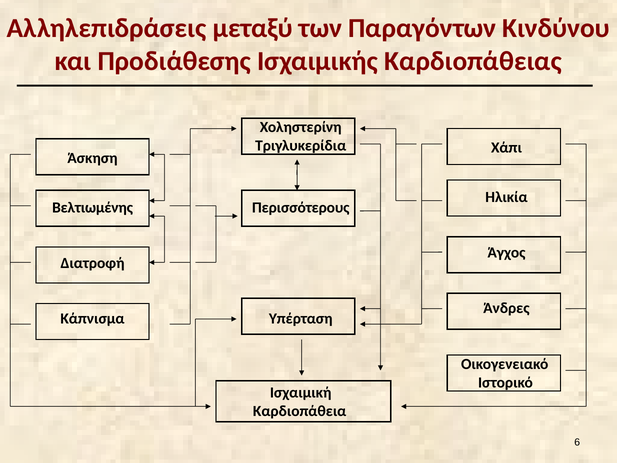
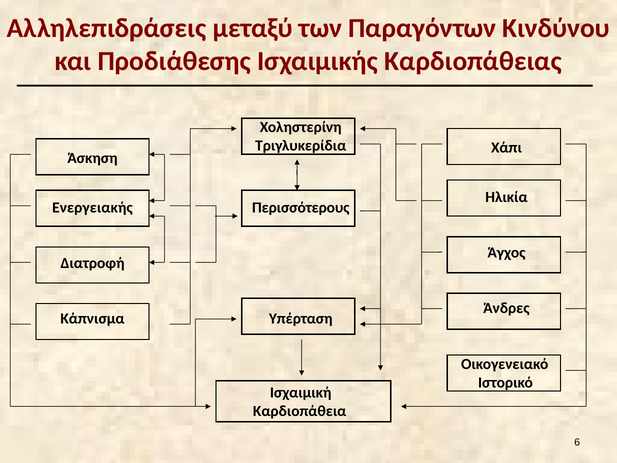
Βελτιωμένης: Βελτιωμένης -> Ενεργειακής
